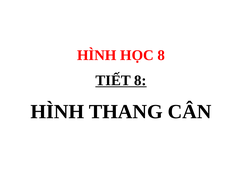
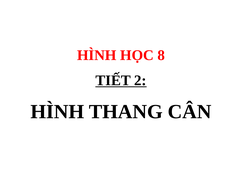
TIẾT 8: 8 -> 2
